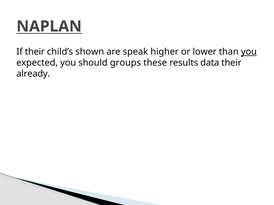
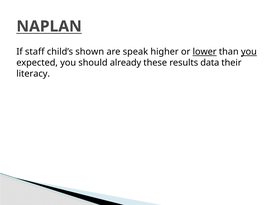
If their: their -> staff
lower underline: none -> present
groups: groups -> already
already: already -> literacy
